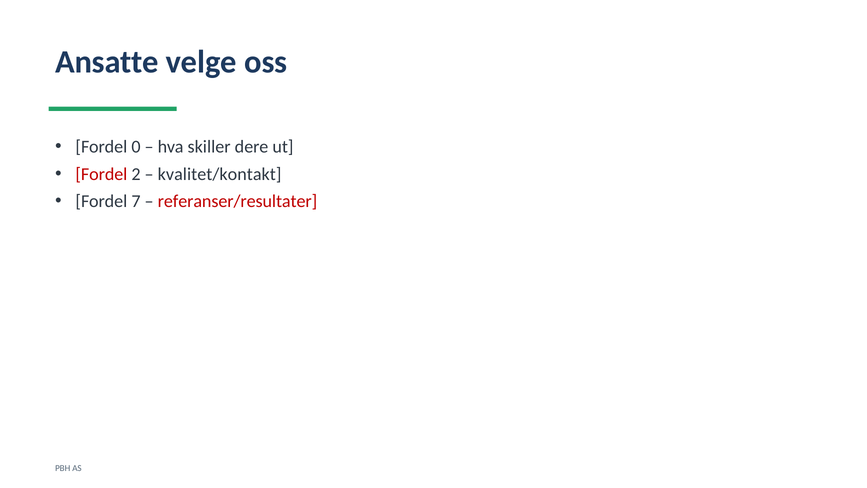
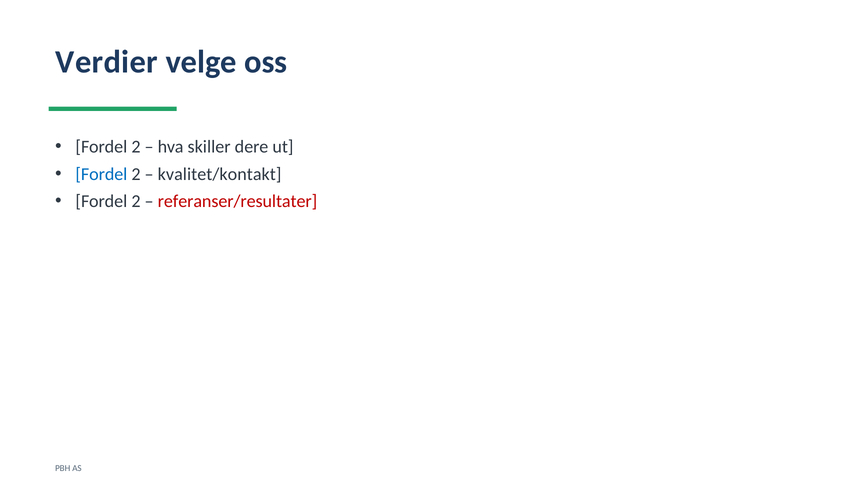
Ansatte: Ansatte -> Verdier
0 at (136, 147): 0 -> 2
Fordel at (101, 174) colour: red -> blue
7 at (136, 201): 7 -> 2
